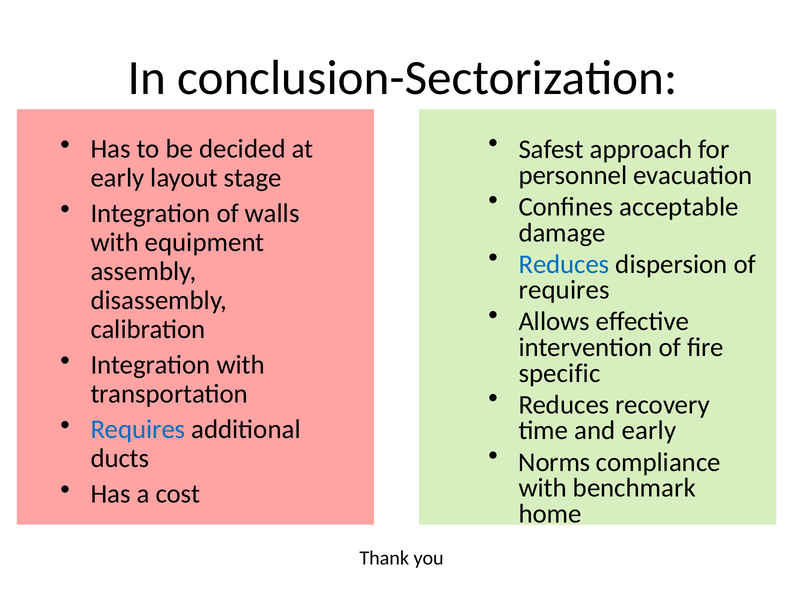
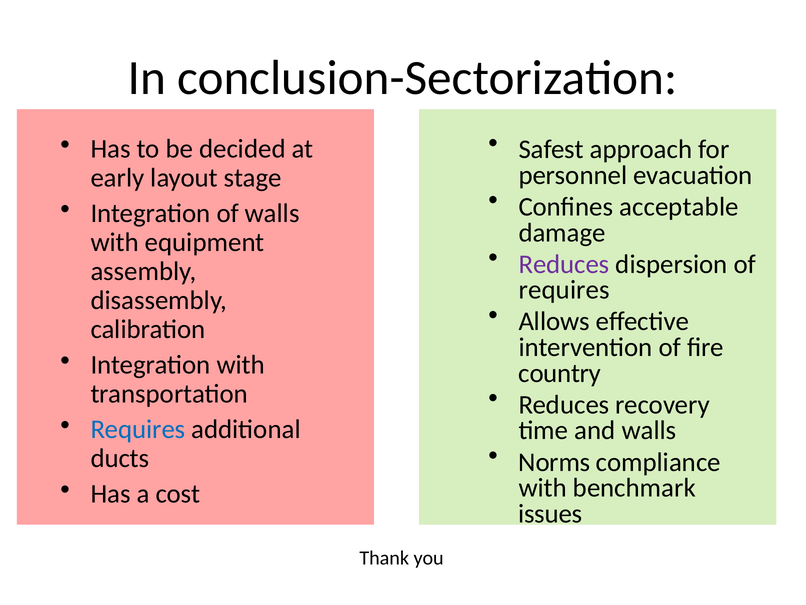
Reduces at (564, 264) colour: blue -> purple
specific: specific -> country
and early: early -> walls
home: home -> issues
